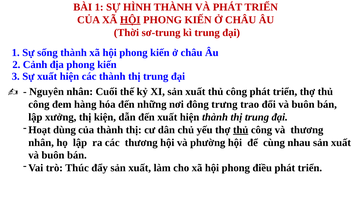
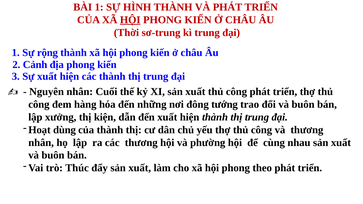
sống: sống -> rộng
trưng: trưng -> tướng
thủ at (241, 130) underline: present -> none
điều: điều -> theo
